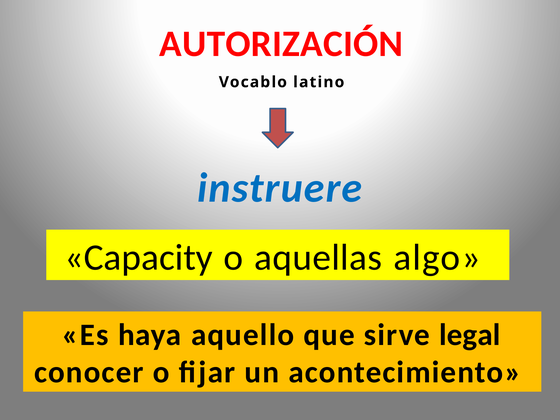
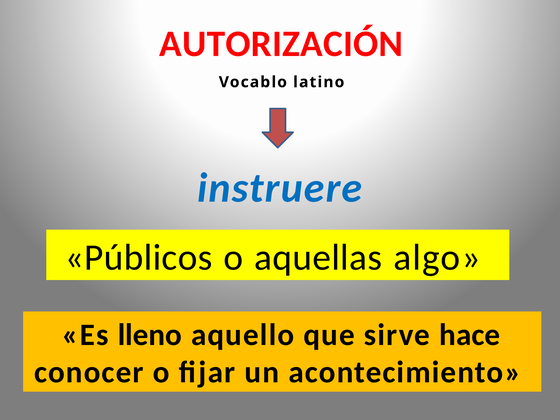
Capacity: Capacity -> Públicos
haya: haya -> lleno
legal: legal -> hace
